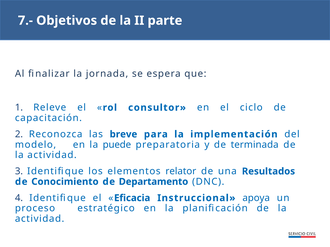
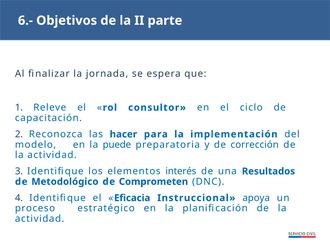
7.-: 7.- -> 6.-
breve: breve -> hacer
terminada: terminada -> corrección
relator: relator -> interés
Conocimiento: Conocimiento -> Metodológico
Departamento: Departamento -> Comprometen
